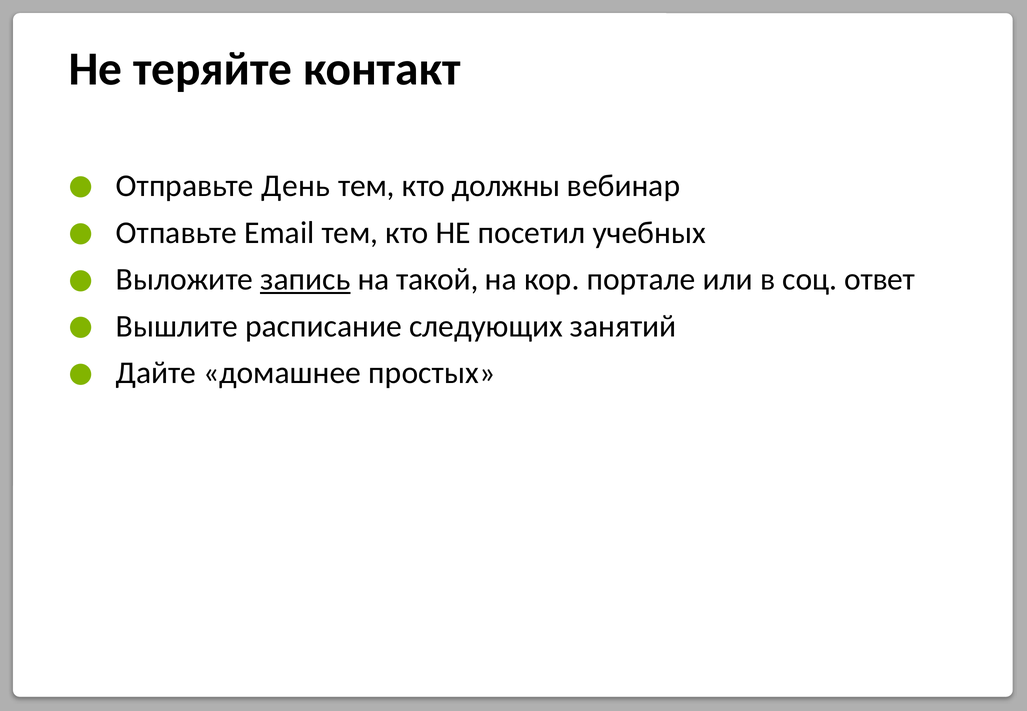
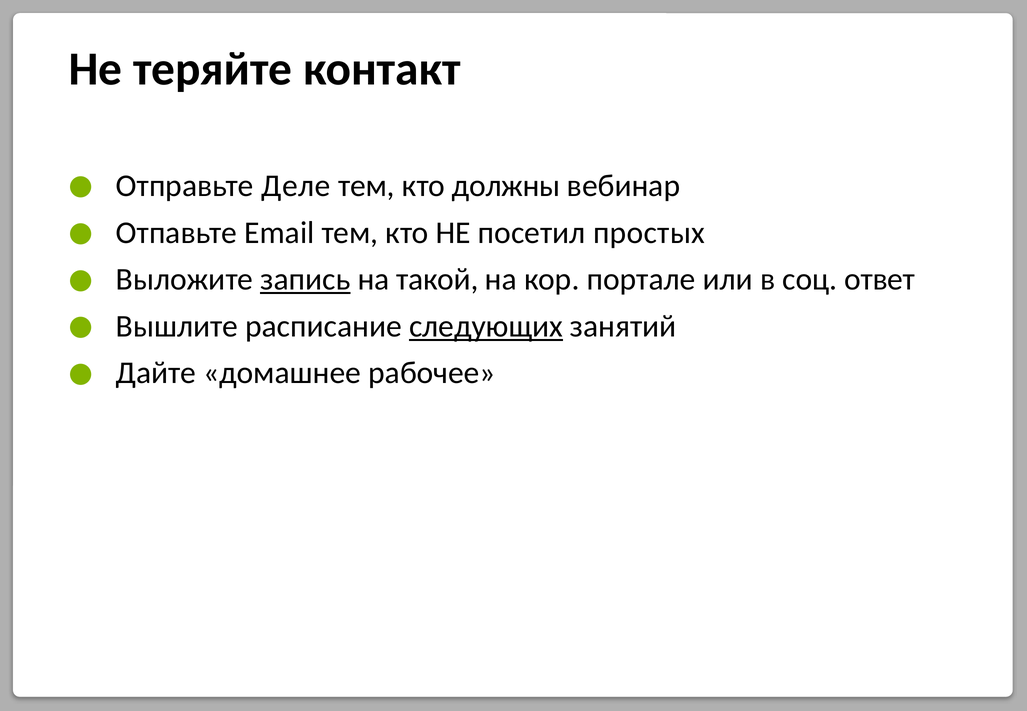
День: День -> Деле
учебных: учебных -> простых
следующих underline: none -> present
простых: простых -> рабочее
